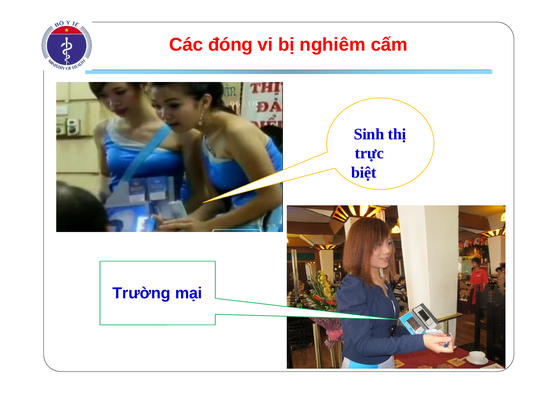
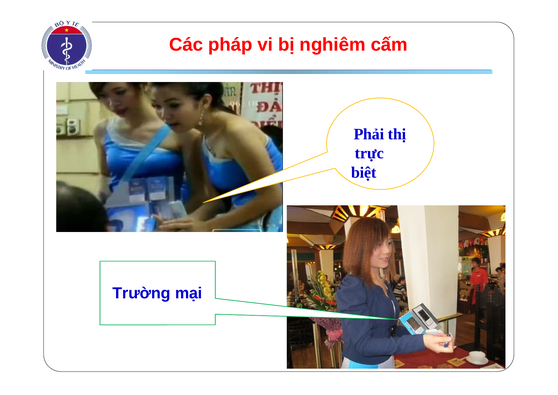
đóng: đóng -> pháp
Sinh: Sinh -> Phải
